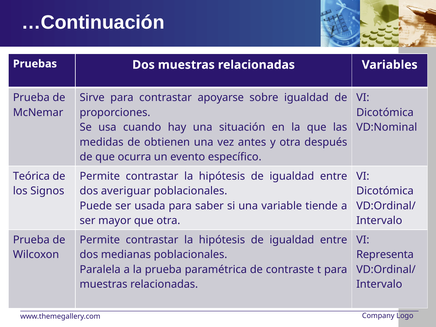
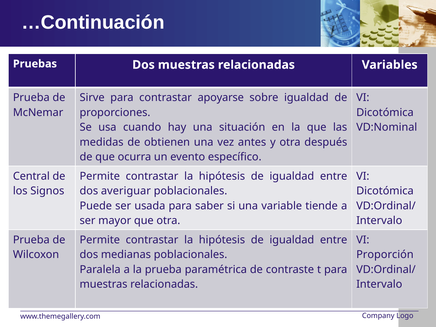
Teórica: Teórica -> Central
Representa: Representa -> Proporción
